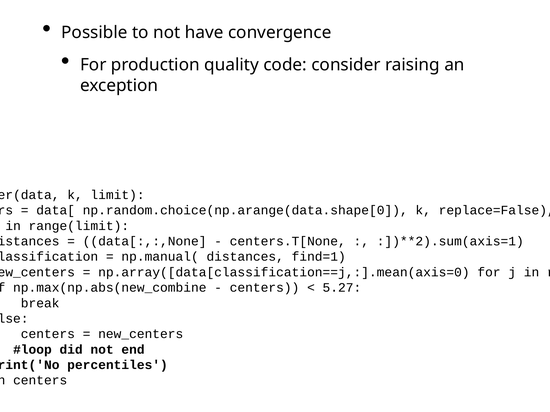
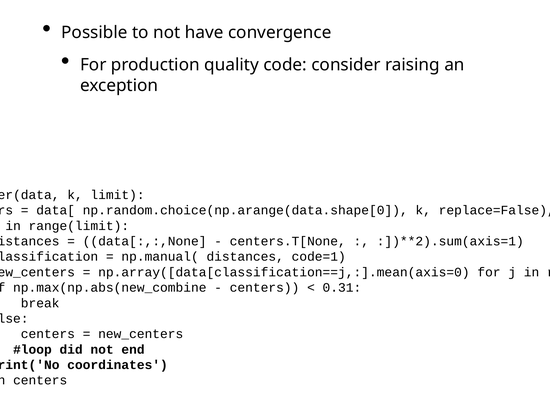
find=1: find=1 -> code=1
5.27: 5.27 -> 0.31
percentiles: percentiles -> coordinates
